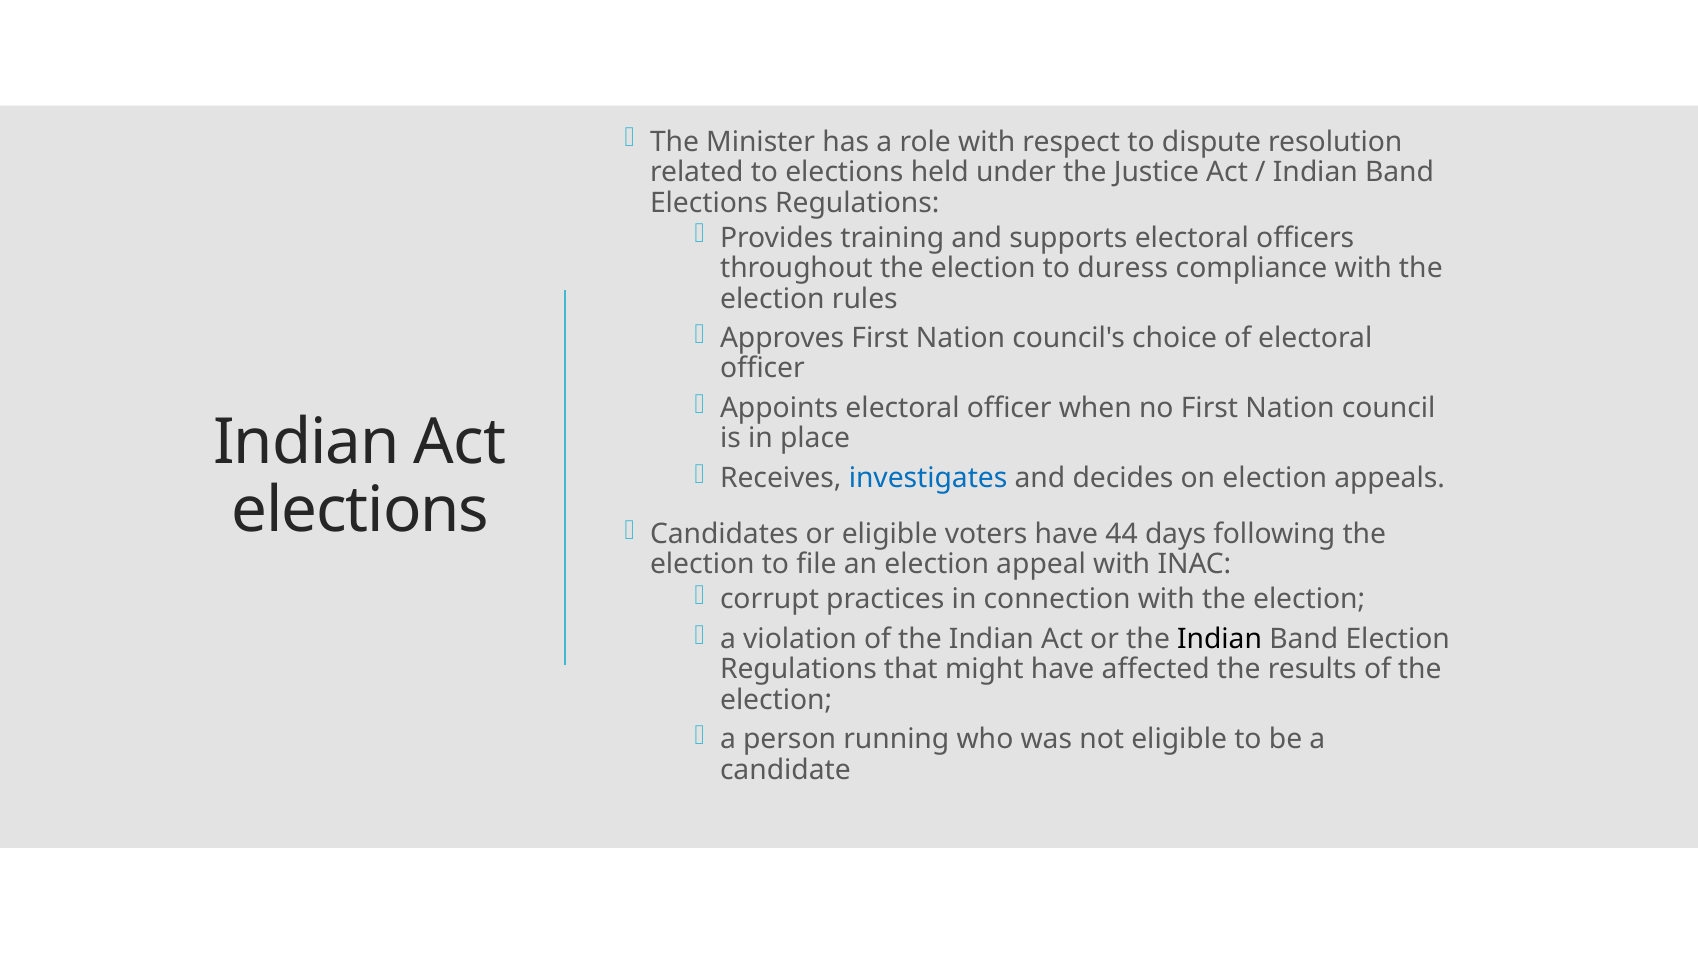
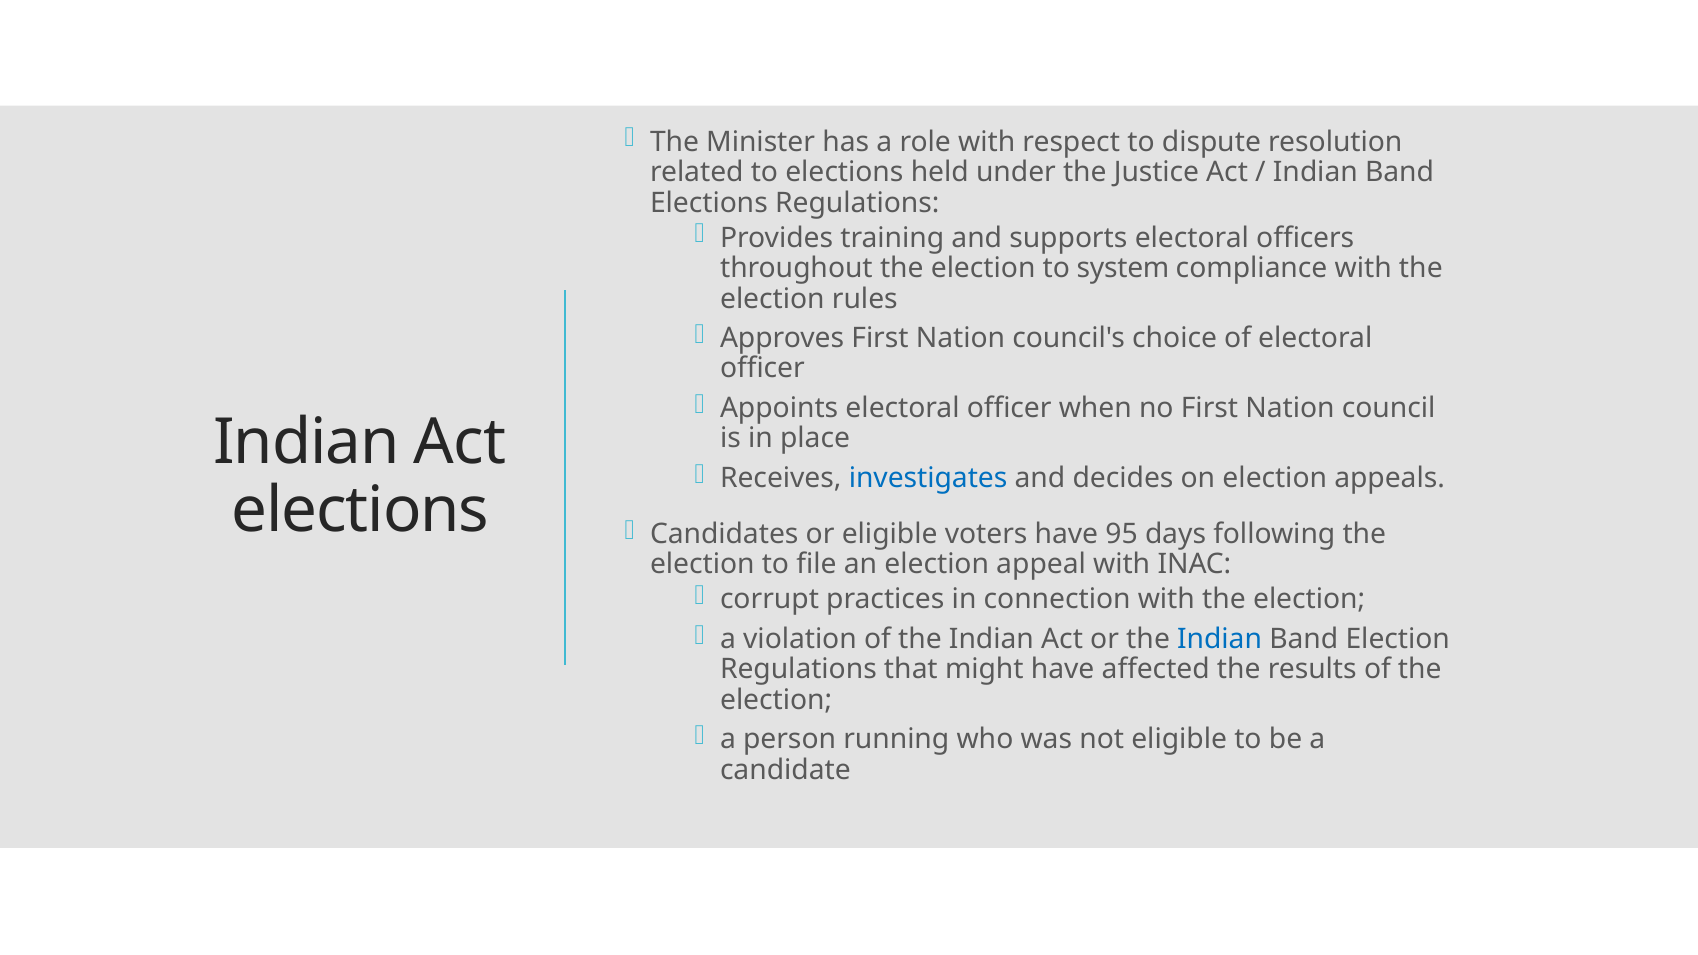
duress: duress -> system
44: 44 -> 95
Indian at (1220, 639) colour: black -> blue
